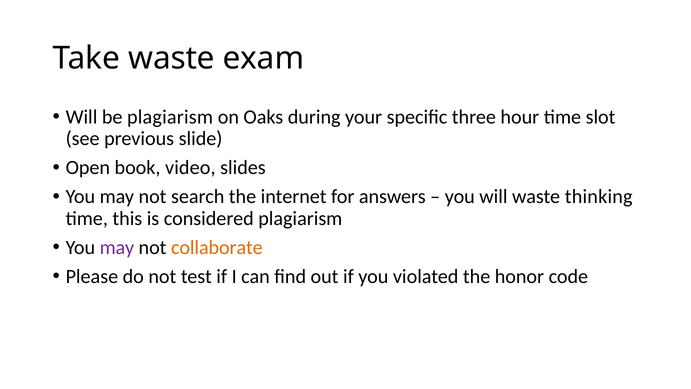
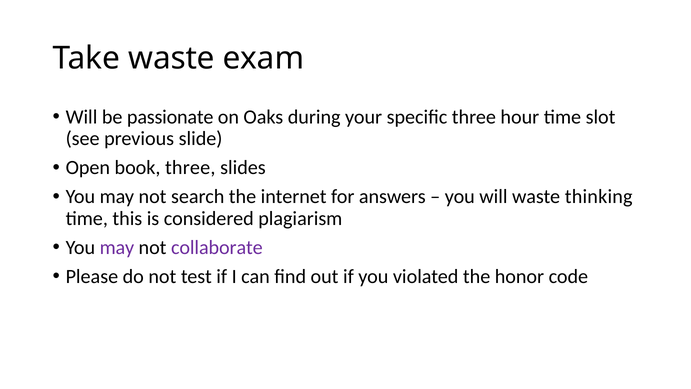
be plagiarism: plagiarism -> passionate
book video: video -> three
collaborate colour: orange -> purple
